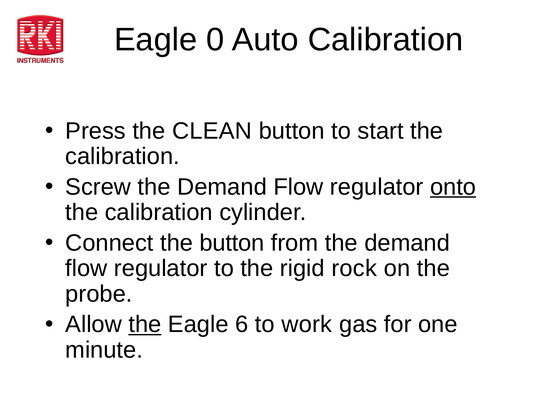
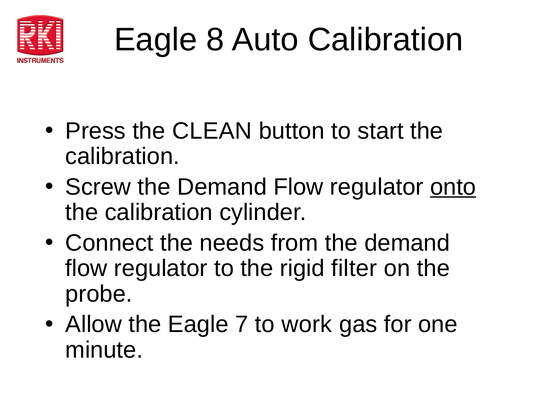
0: 0 -> 8
the button: button -> needs
rock: rock -> filter
the at (145, 324) underline: present -> none
6: 6 -> 7
